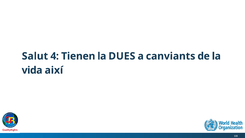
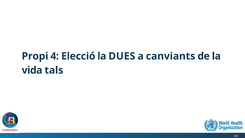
Salut: Salut -> Propi
Tienen: Tienen -> Elecció
així: així -> tals
